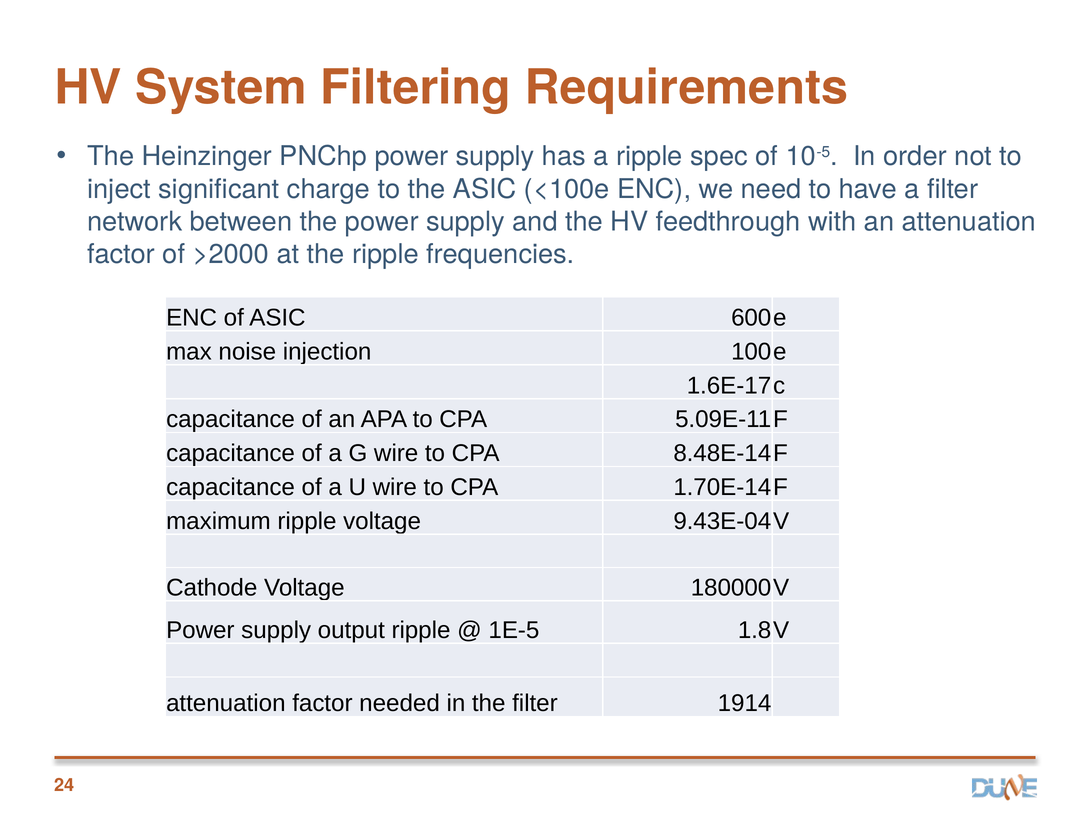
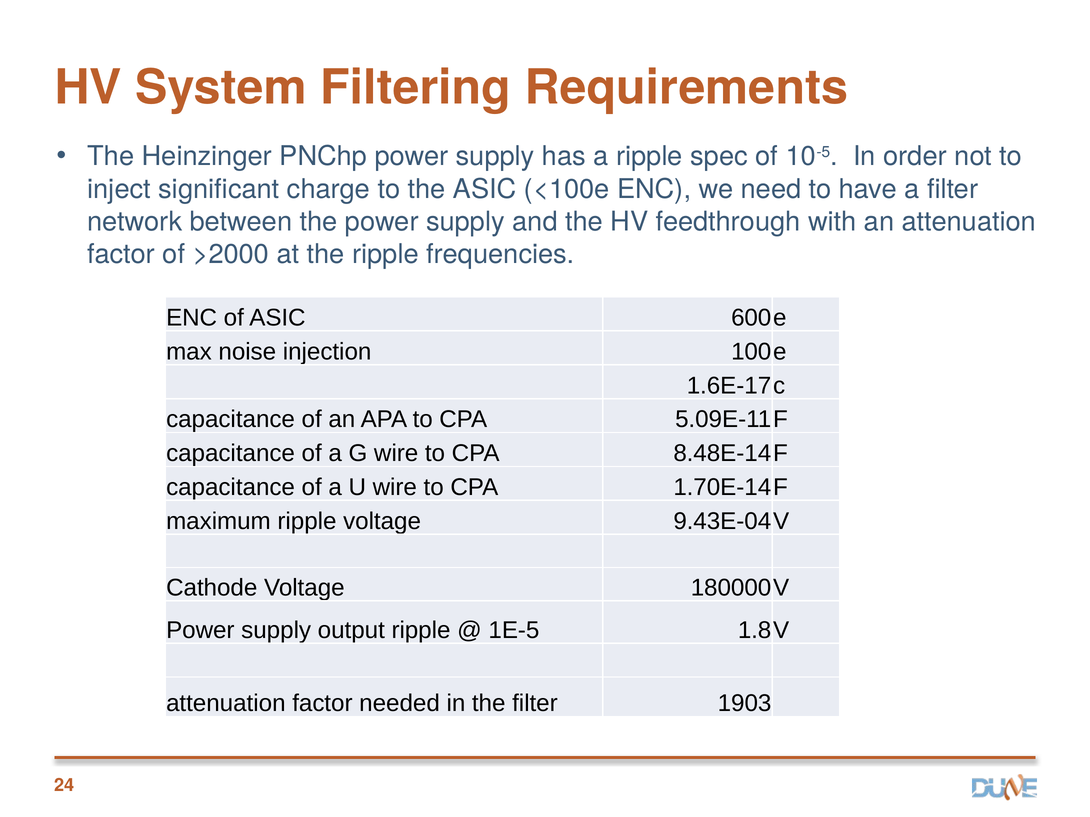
1914: 1914 -> 1903
